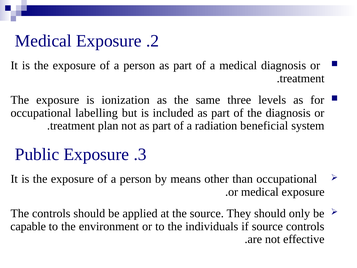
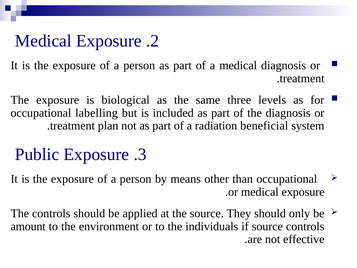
ionization: ionization -> biological
capable: capable -> amount
